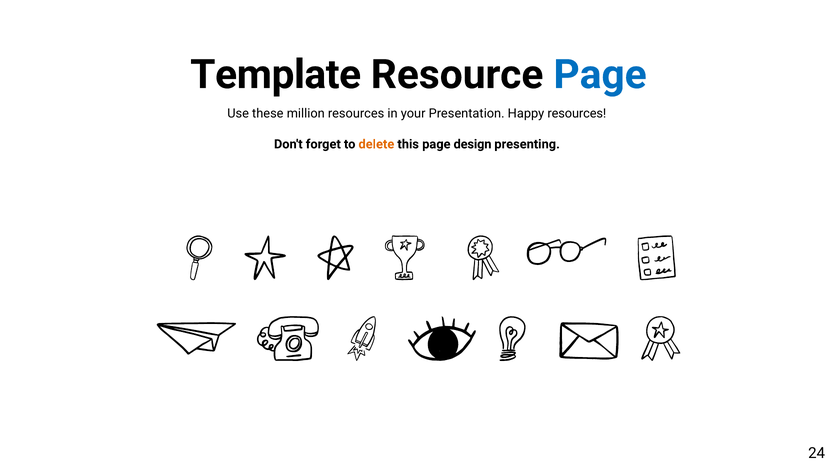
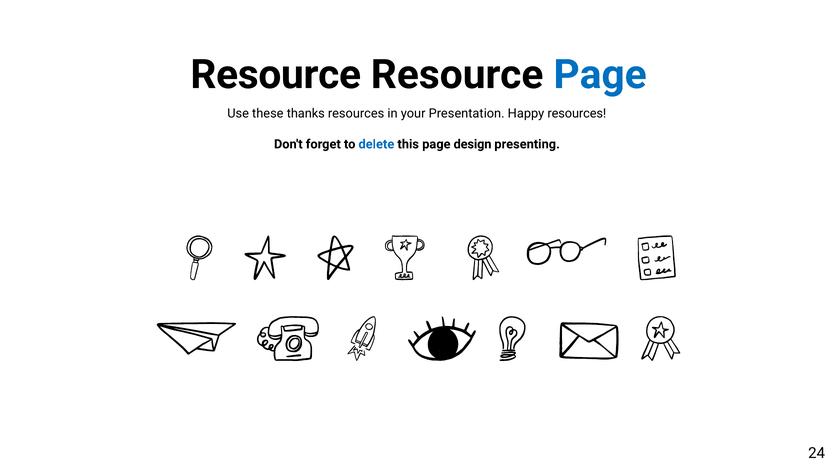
Template at (276, 75): Template -> Resource
million: million -> thanks
delete colour: orange -> blue
